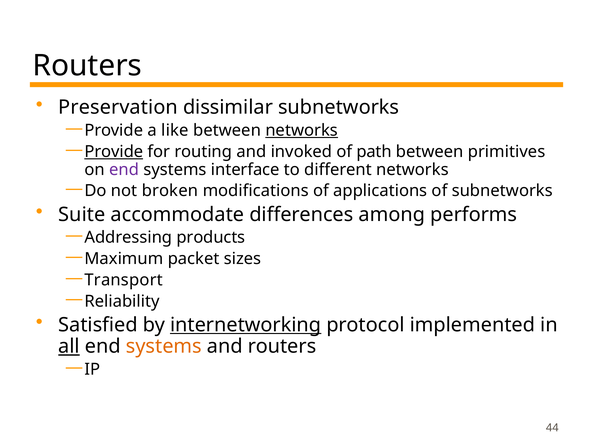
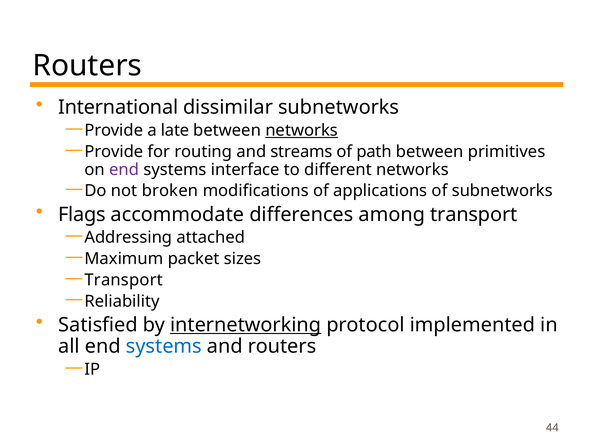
Preservation: Preservation -> International
like: like -> late
Provide at (114, 152) underline: present -> none
invoked: invoked -> streams
Suite: Suite -> Flags
among performs: performs -> transport
products: products -> attached
all underline: present -> none
systems at (164, 347) colour: orange -> blue
